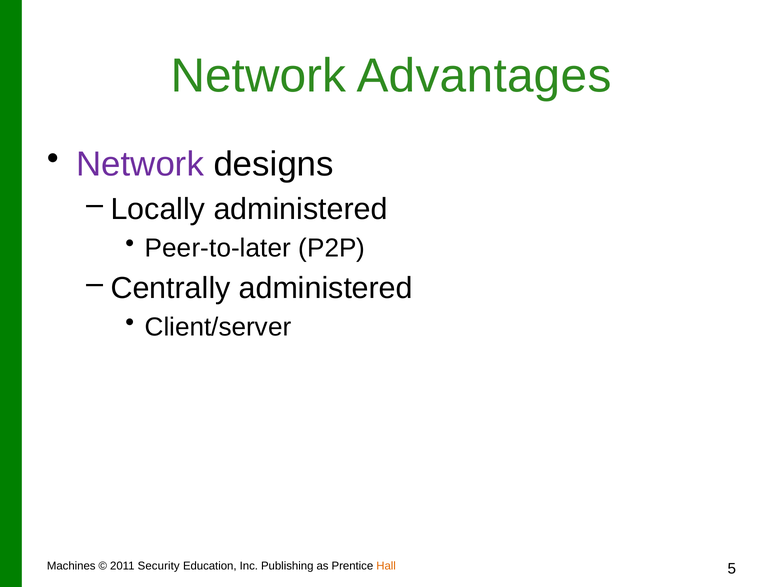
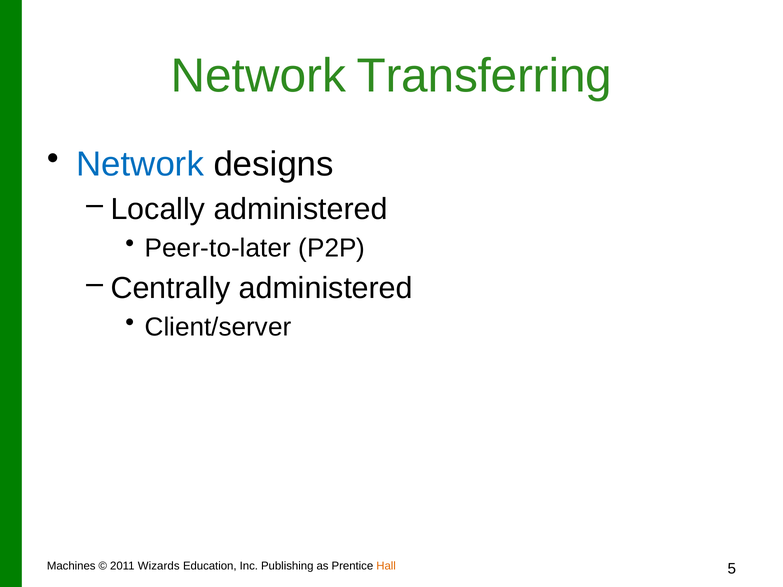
Advantages: Advantages -> Transferring
Network at (140, 164) colour: purple -> blue
Security: Security -> Wizards
